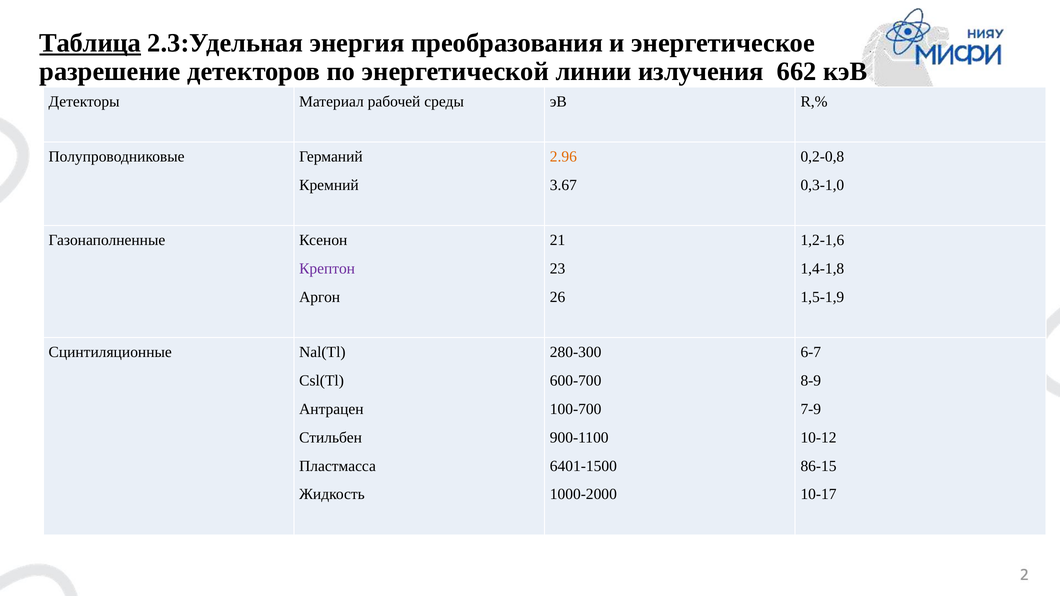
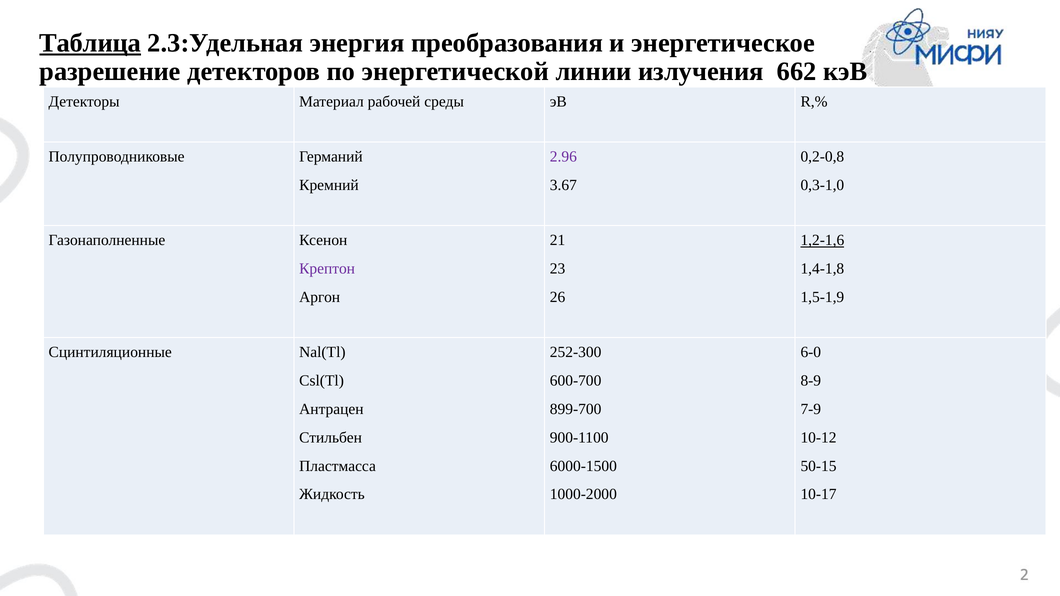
2.96 colour: orange -> purple
1,2-1,6 underline: none -> present
280-300: 280-300 -> 252-300
6-7: 6-7 -> 6-0
100-700: 100-700 -> 899-700
6401-1500: 6401-1500 -> 6000-1500
86-15: 86-15 -> 50-15
